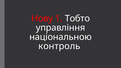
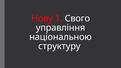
Тобто: Тобто -> Свого
контроль: контроль -> структуру
